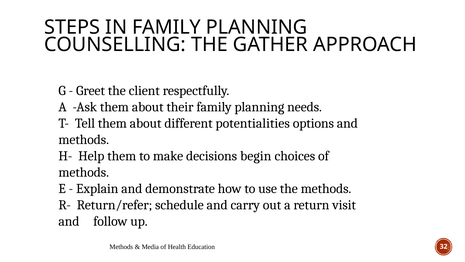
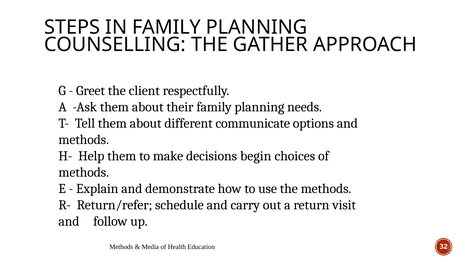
potentialities: potentialities -> communicate
